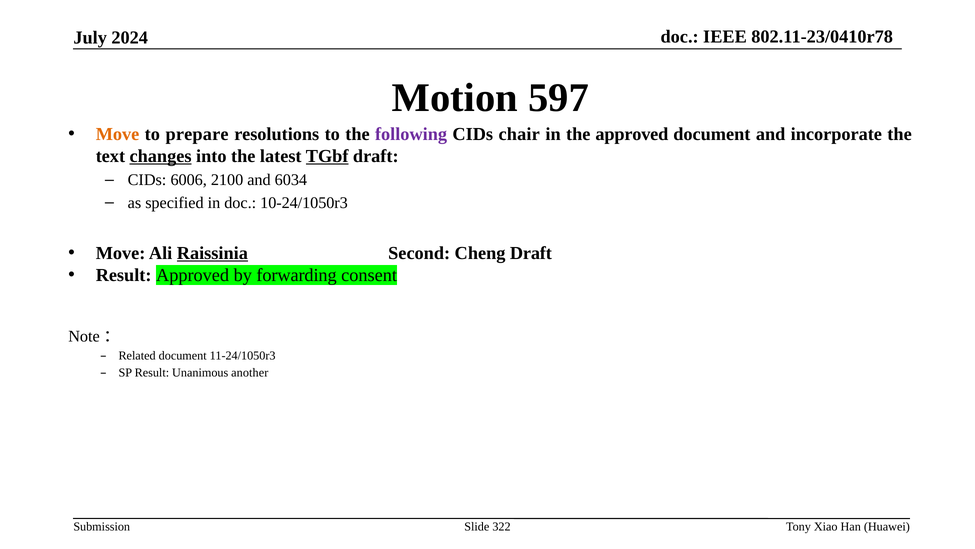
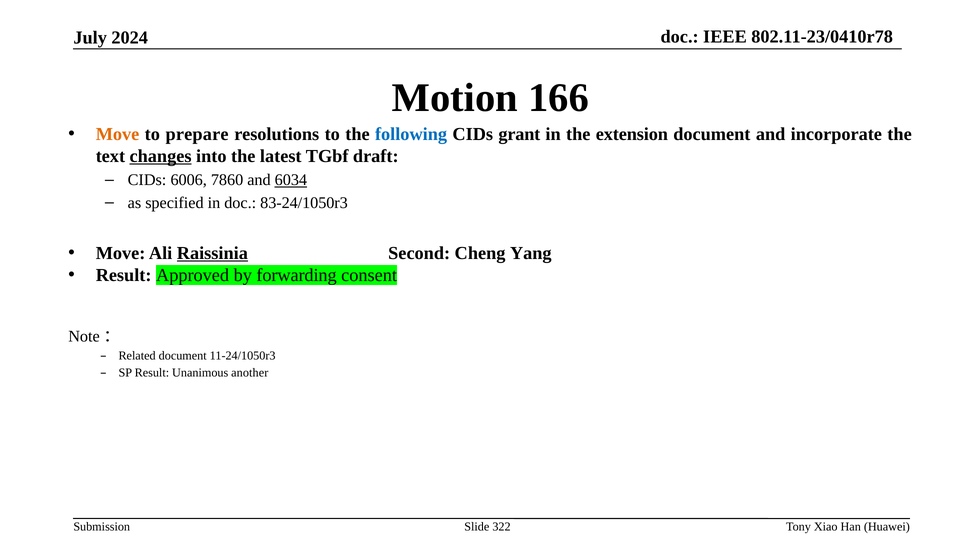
597: 597 -> 166
following colour: purple -> blue
chair: chair -> grant
the approved: approved -> extension
TGbf underline: present -> none
2100: 2100 -> 7860
6034 underline: none -> present
10-24/1050r3: 10-24/1050r3 -> 83-24/1050r3
Cheng Draft: Draft -> Yang
